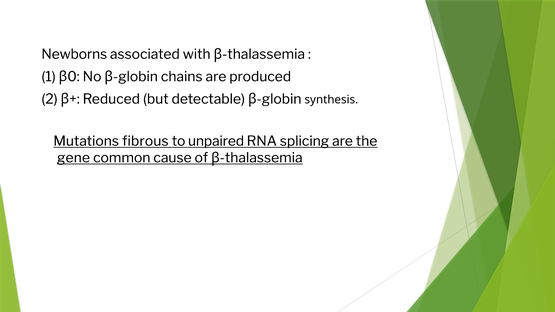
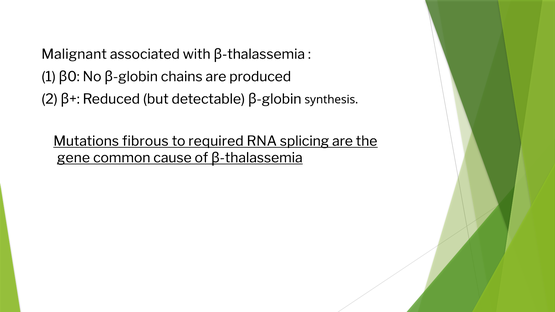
Newborns: Newborns -> Malignant
unpaired: unpaired -> required
